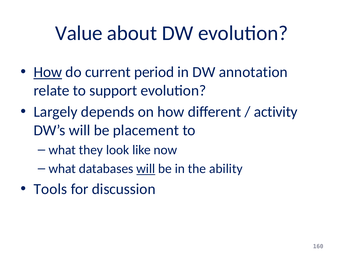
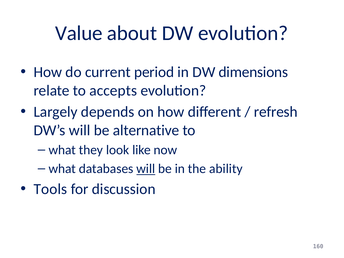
How at (48, 72) underline: present -> none
annotation: annotation -> dimensions
support: support -> accepts
activity: activity -> refresh
placement: placement -> alternative
